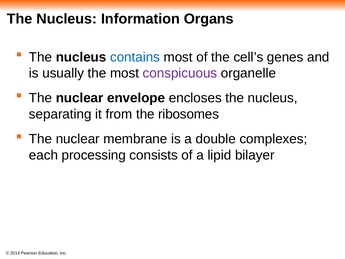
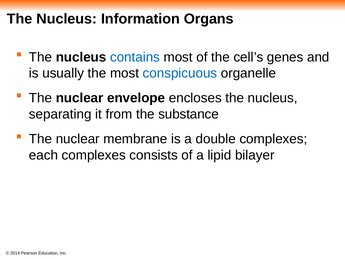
conspicuous colour: purple -> blue
ribosomes: ribosomes -> substance
each processing: processing -> complexes
